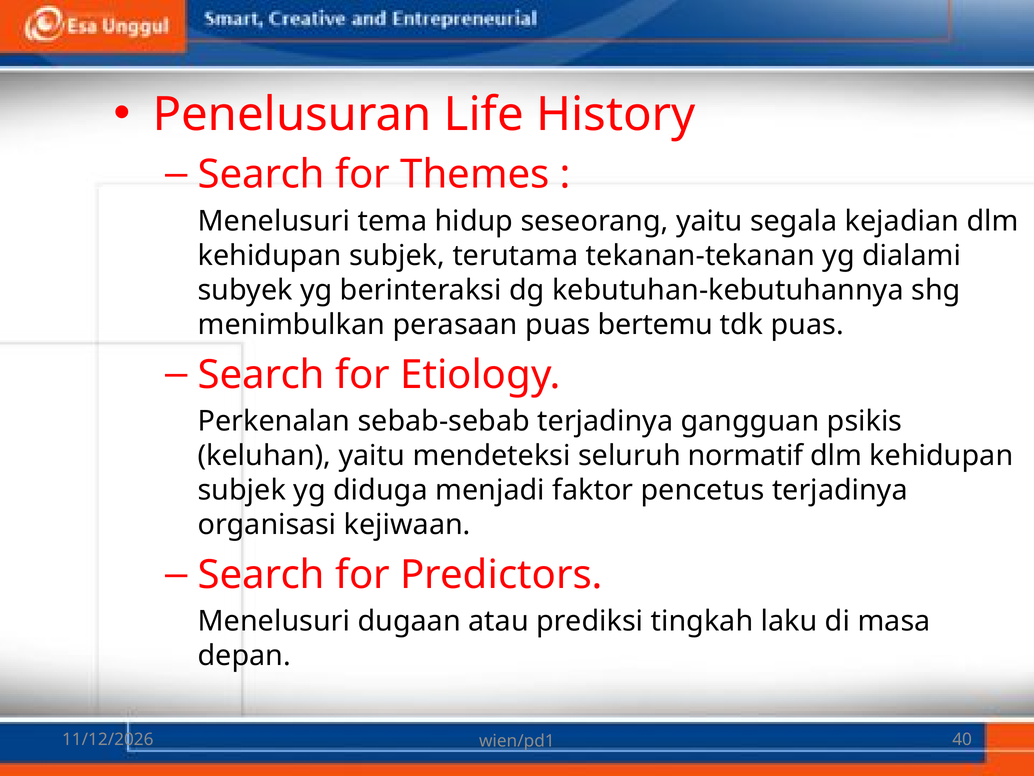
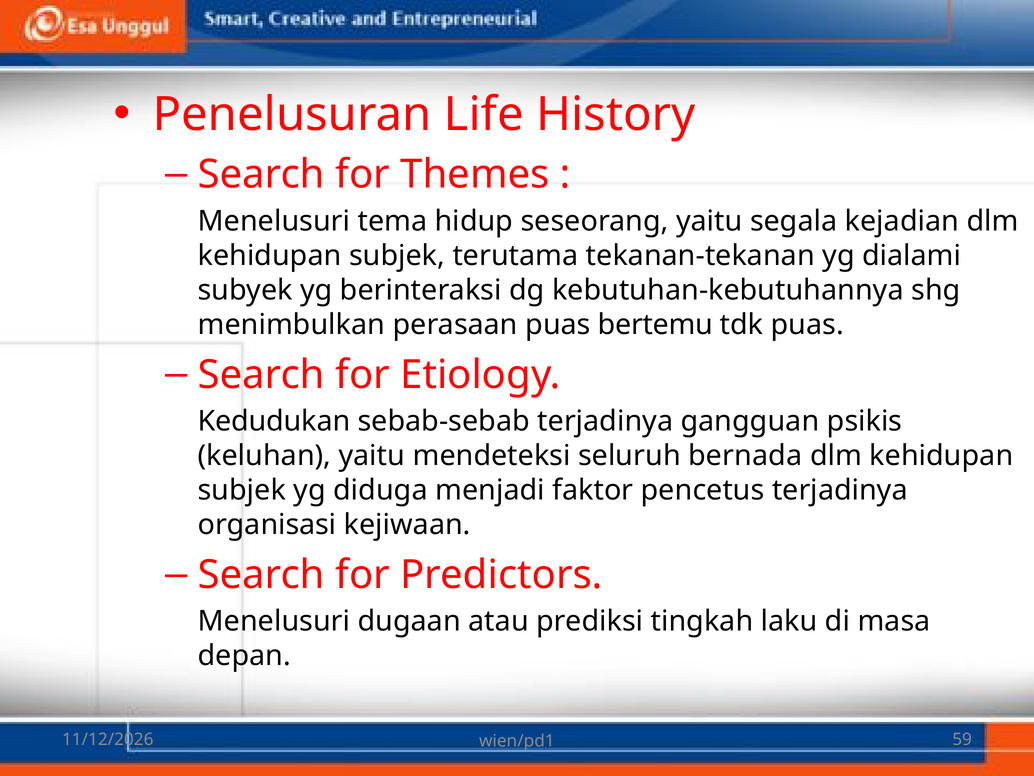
Perkenalan: Perkenalan -> Kedudukan
normatif: normatif -> bernada
40: 40 -> 59
